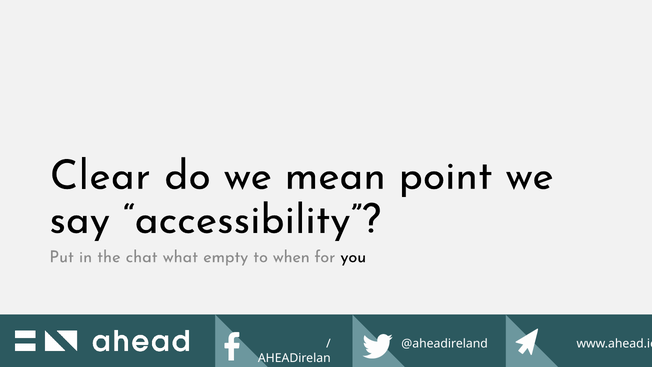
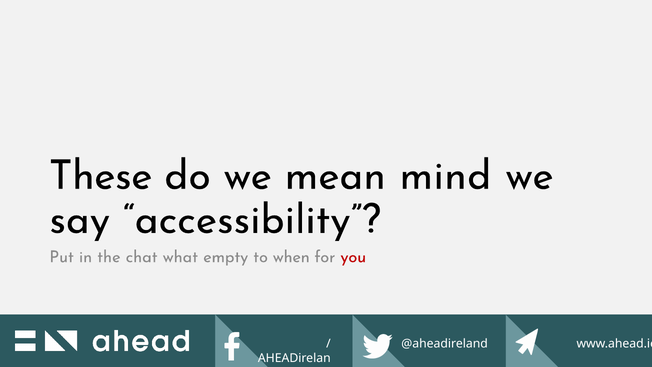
Clear: Clear -> These
point: point -> mind
you colour: black -> red
